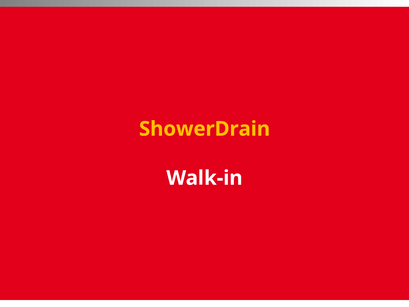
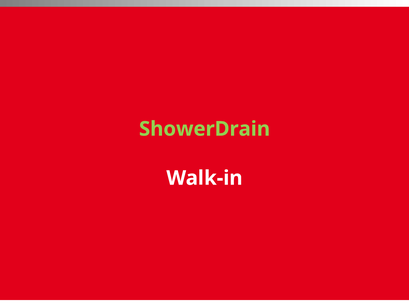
ShowerDrain at (205, 129) colour: yellow -> light green
